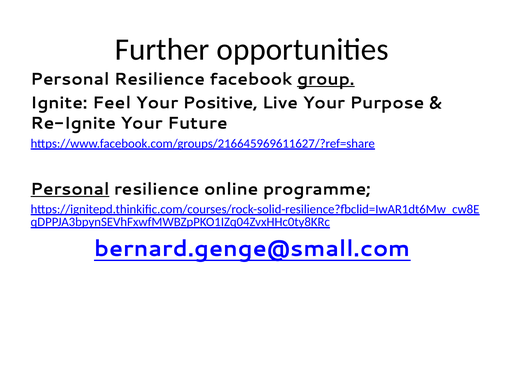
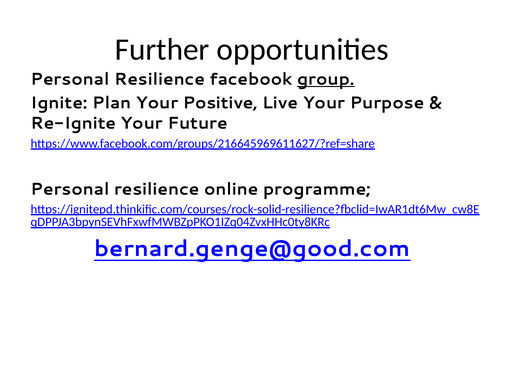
Feel: Feel -> Plan
Personal at (70, 189) underline: present -> none
bernard.genge@small.com: bernard.genge@small.com -> bernard.genge@good.com
